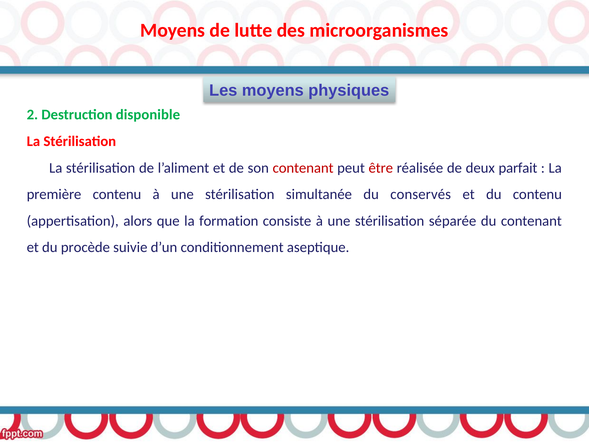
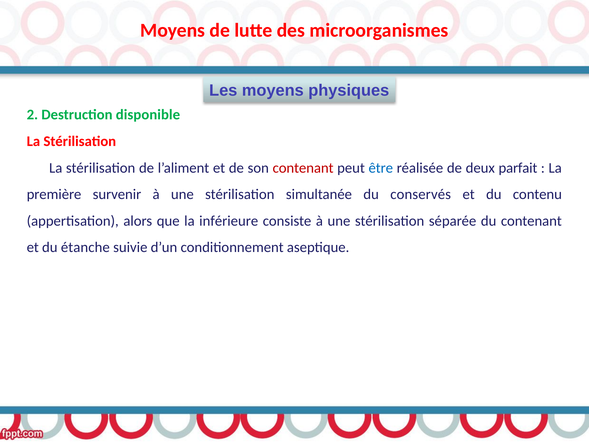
être colour: red -> blue
première contenu: contenu -> survenir
formation: formation -> inférieure
procède: procède -> étanche
